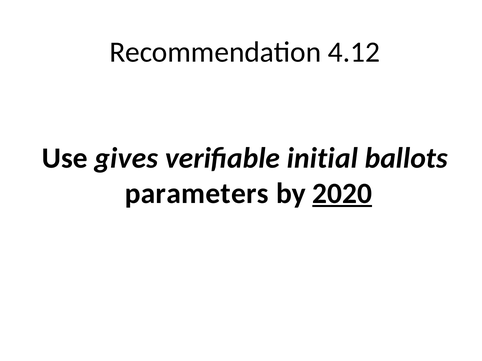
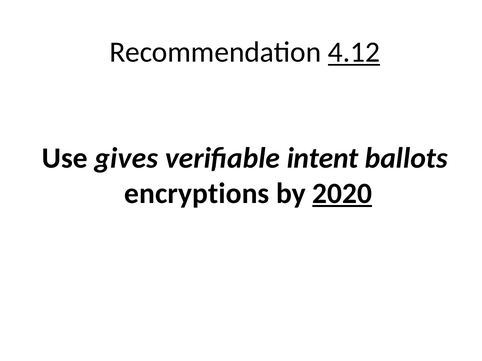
4.12 underline: none -> present
initial: initial -> intent
parameters: parameters -> encryptions
